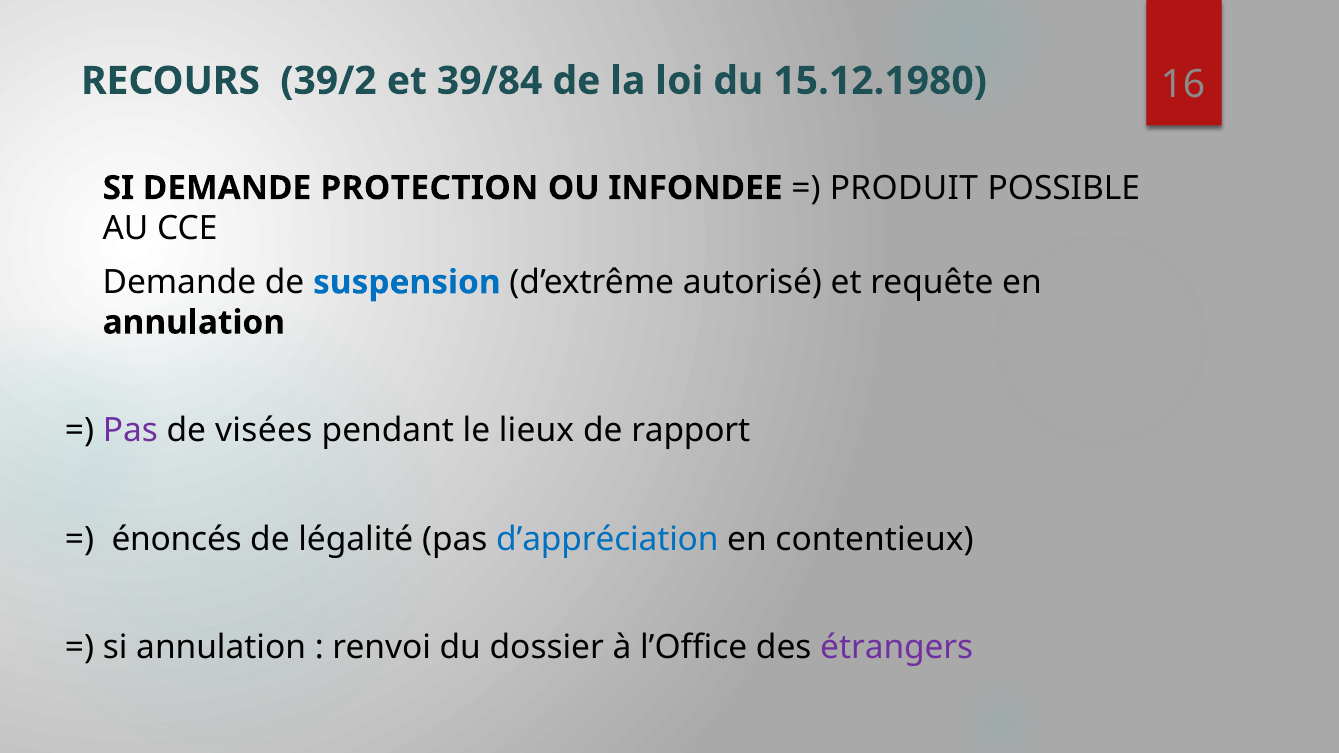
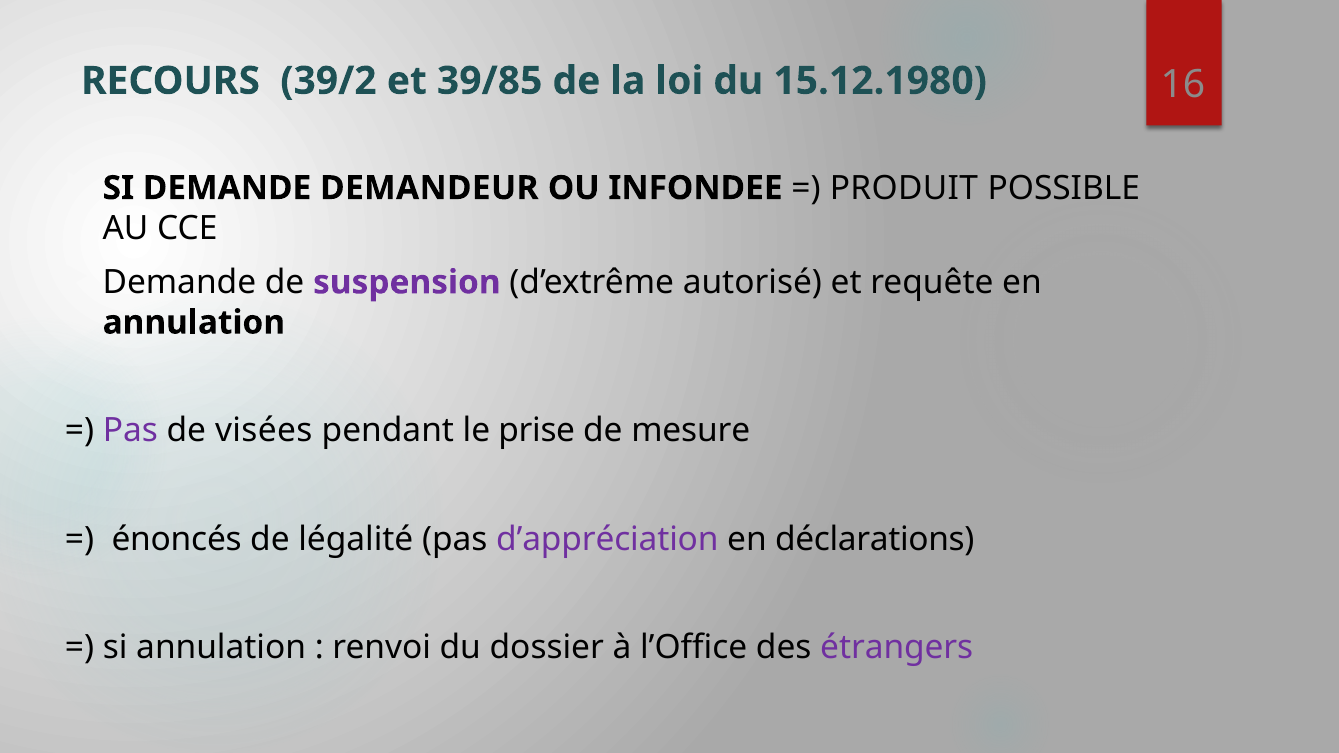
39/84: 39/84 -> 39/85
PROTECTION: PROTECTION -> DEMANDEUR
suspension colour: blue -> purple
lieux: lieux -> prise
rapport: rapport -> mesure
d’appréciation colour: blue -> purple
contentieux: contentieux -> déclarations
